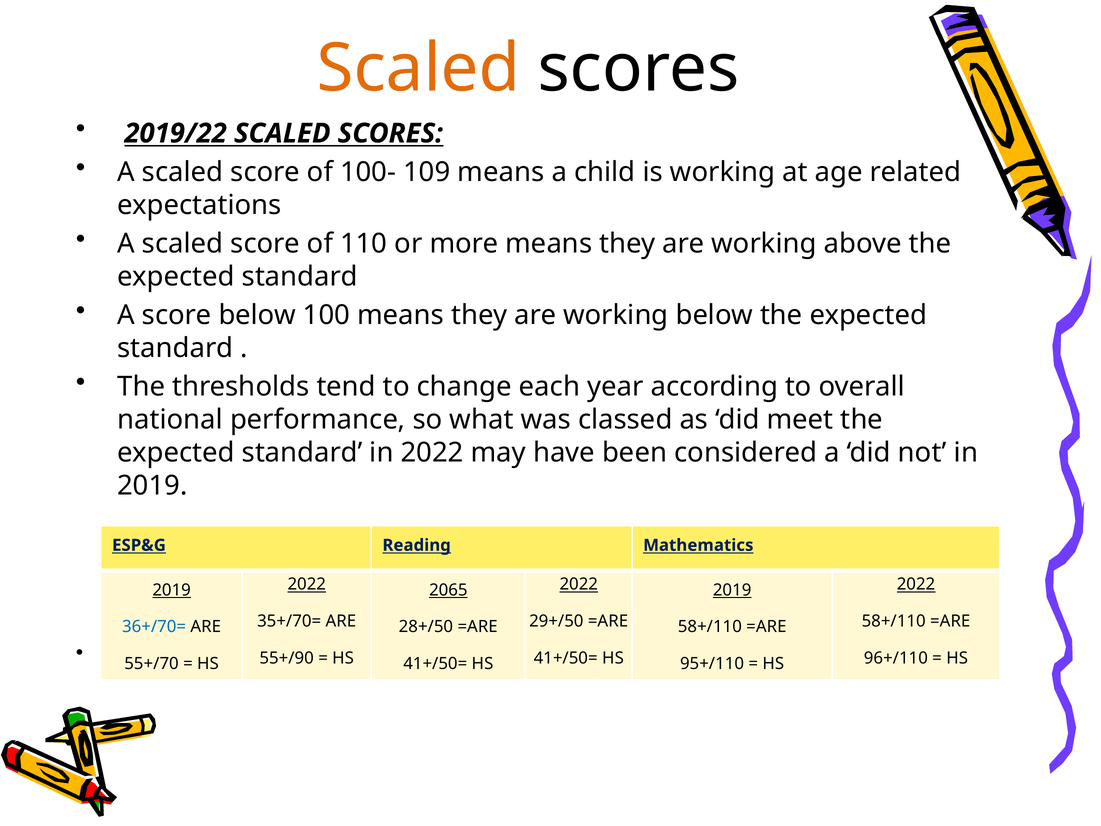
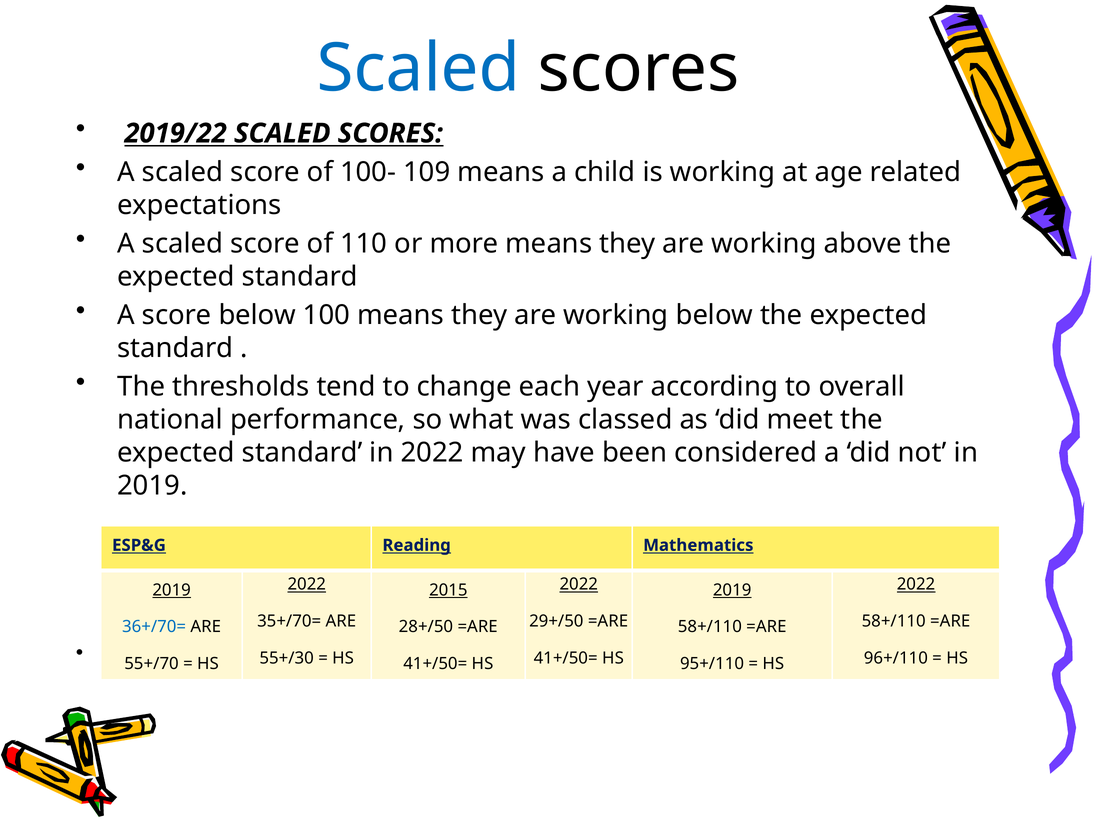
Scaled at (418, 68) colour: orange -> blue
2065: 2065 -> 2015
55+/90: 55+/90 -> 55+/30
